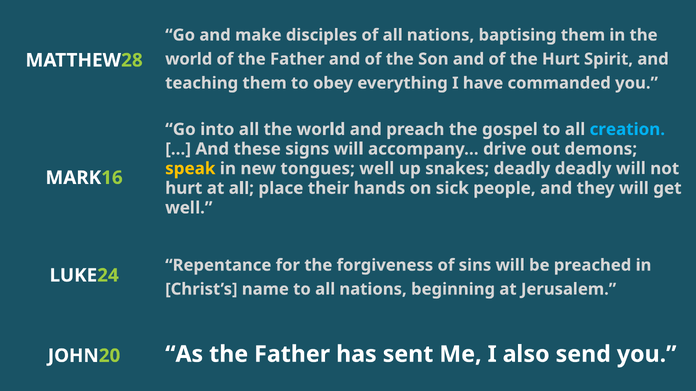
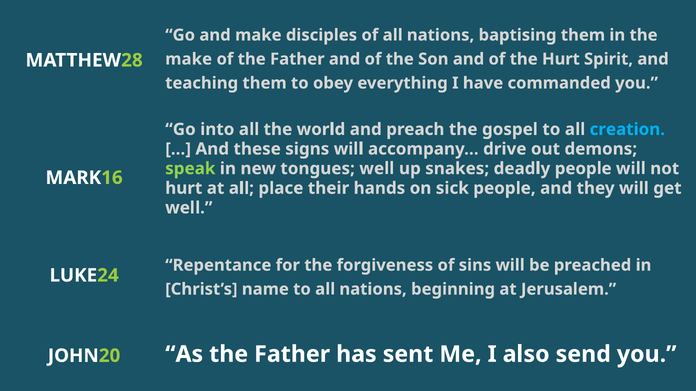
world at (189, 59): world -> make
speak colour: yellow -> light green
deadly deadly: deadly -> people
